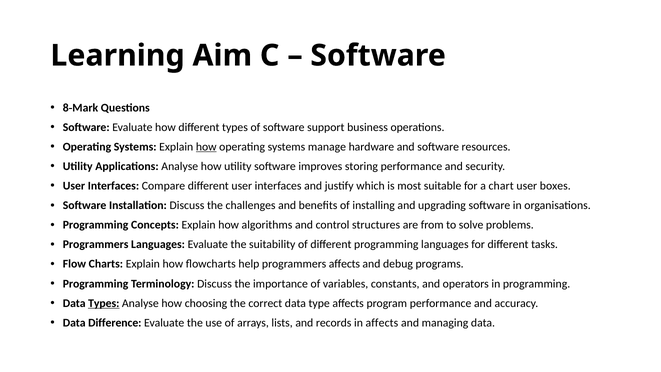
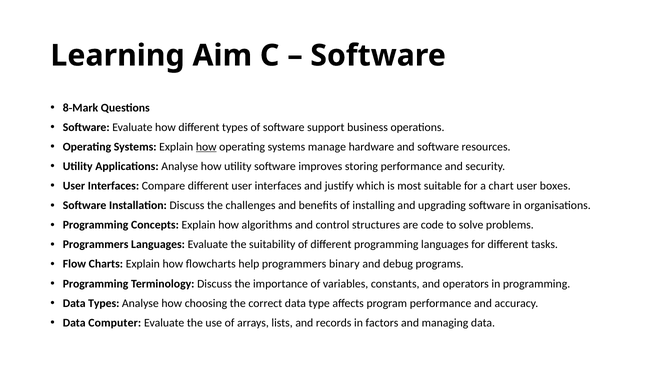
from: from -> code
programmers affects: affects -> binary
Types at (104, 303) underline: present -> none
Difference: Difference -> Computer
in affects: affects -> factors
